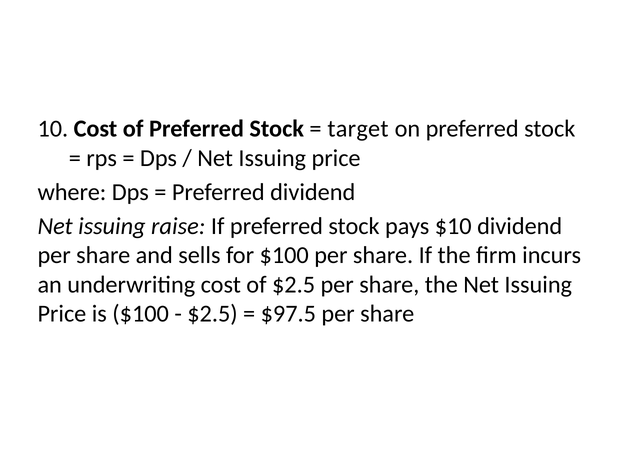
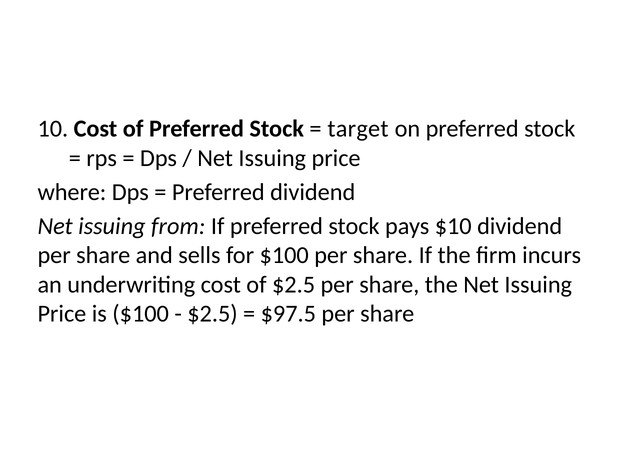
raise: raise -> from
